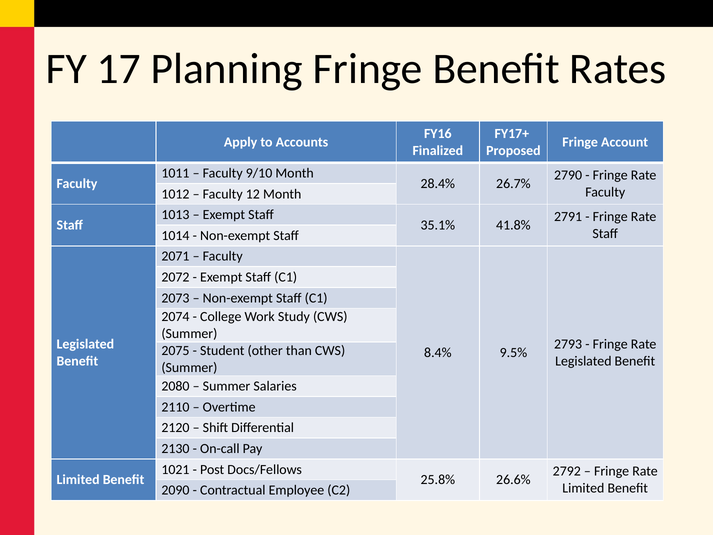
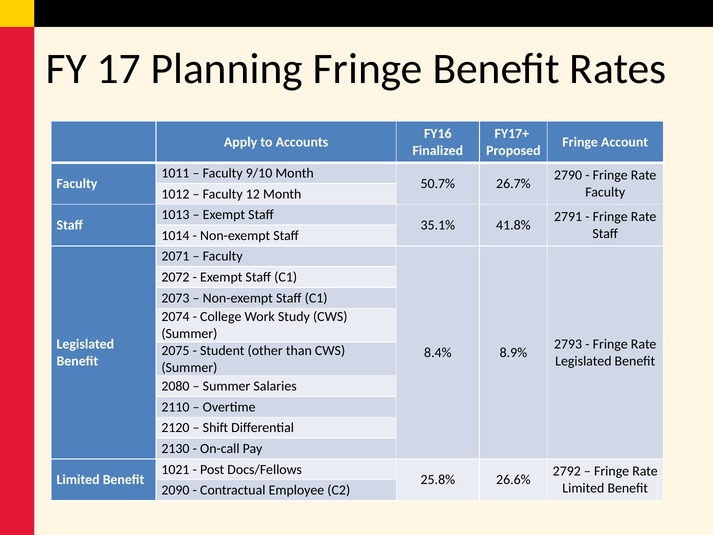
28.4%: 28.4% -> 50.7%
9.5%: 9.5% -> 8.9%
